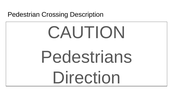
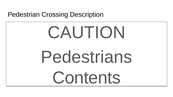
Direction: Direction -> Contents
